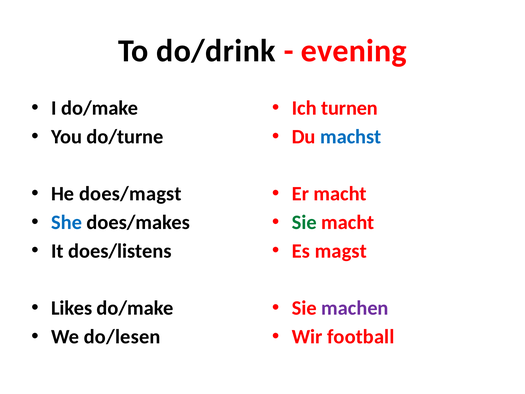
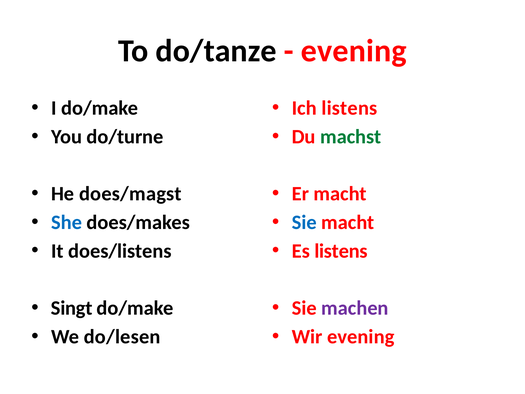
do/drink: do/drink -> do/tanze
Ich turnen: turnen -> listens
machst colour: blue -> green
Sie at (304, 222) colour: green -> blue
Es magst: magst -> listens
Likes: Likes -> Singt
Wir football: football -> evening
